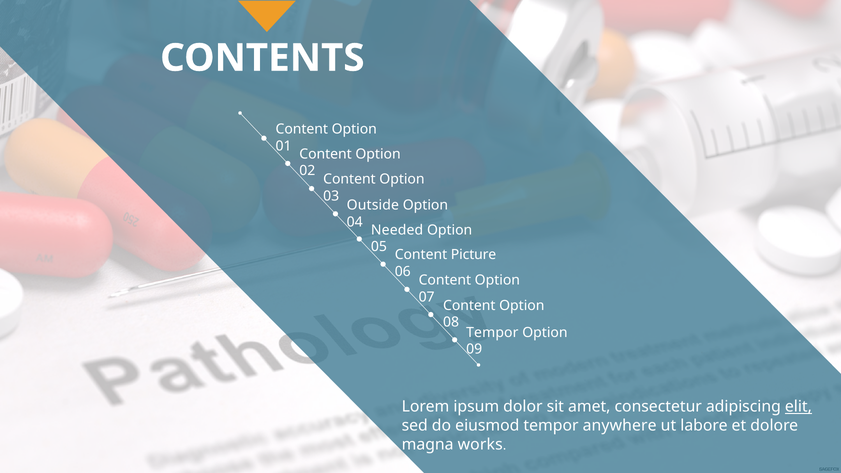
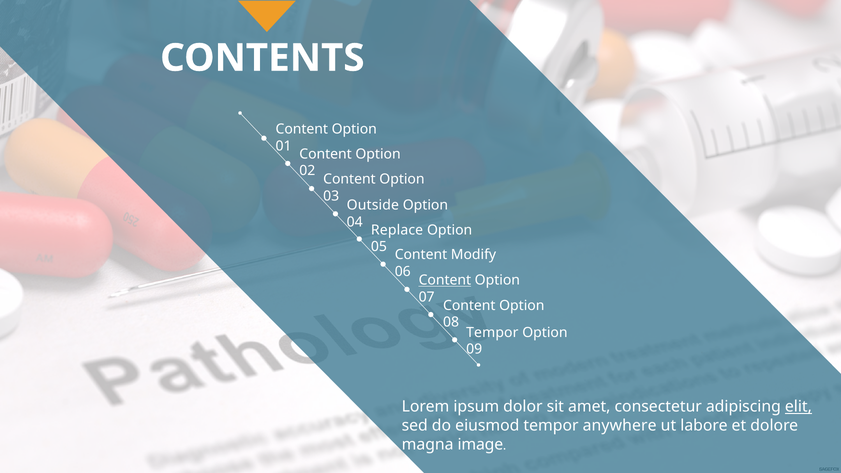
Needed: Needed -> Replace
Picture: Picture -> Modify
Content at (445, 280) underline: none -> present
works: works -> image
